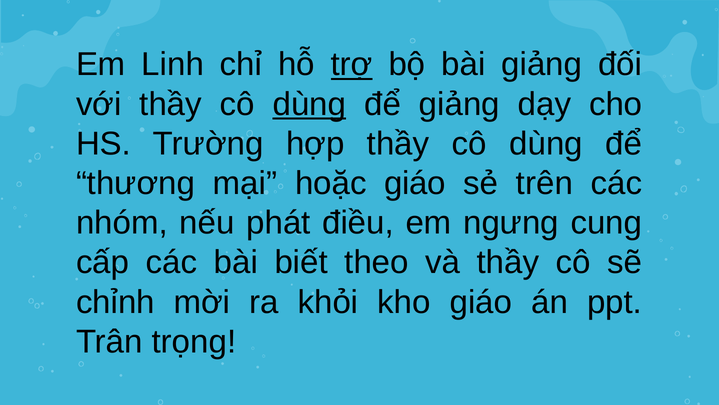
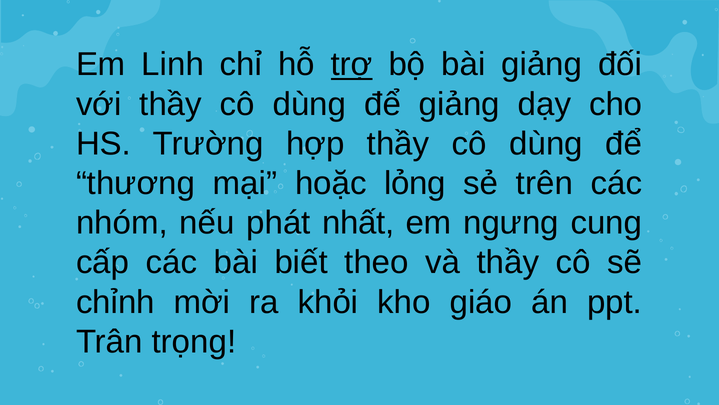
dùng at (309, 104) underline: present -> none
hoặc giáo: giáo -> lỏng
điều: điều -> nhất
